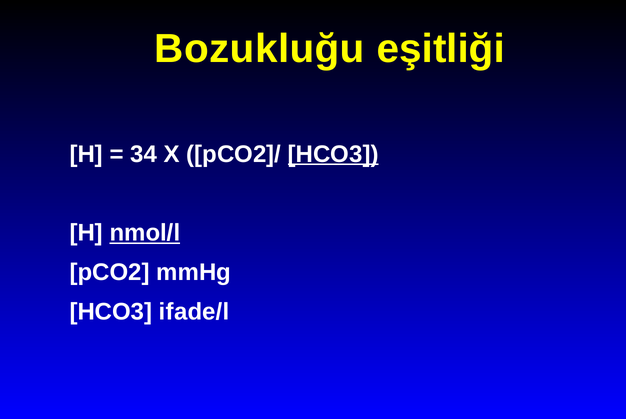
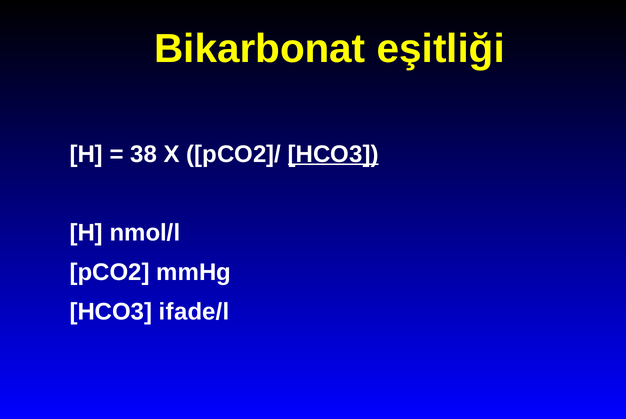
Bozukluğu: Bozukluğu -> Bikarbonat
34: 34 -> 38
nmol/l underline: present -> none
